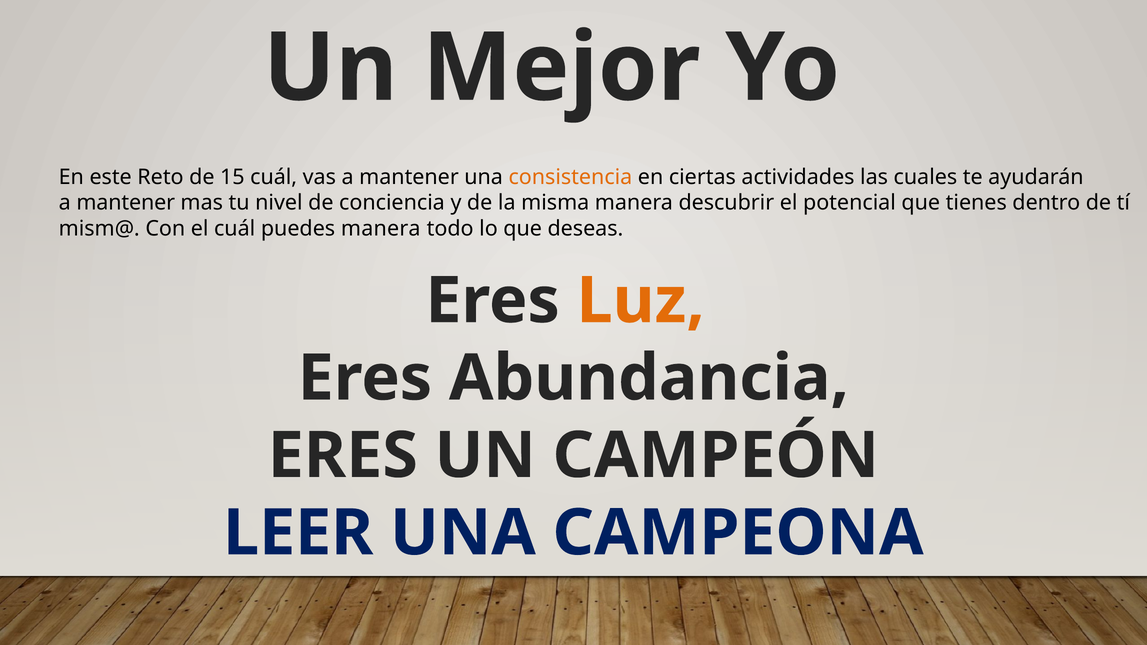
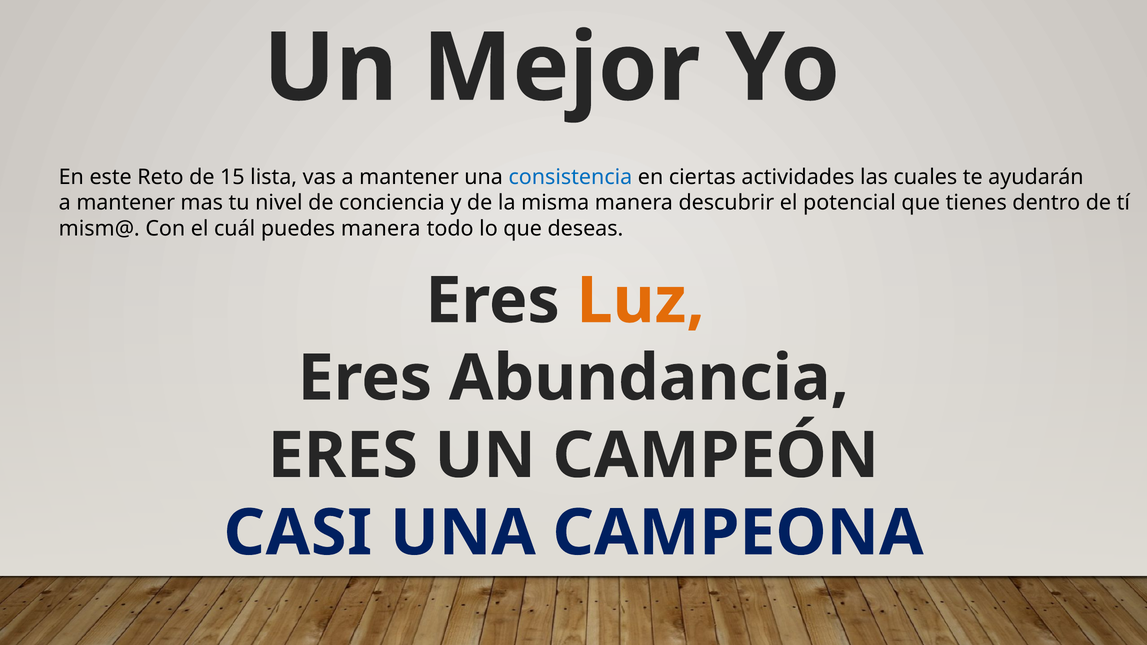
15 cuál: cuál -> lista
consistencia colour: orange -> blue
LEER: LEER -> CASI
